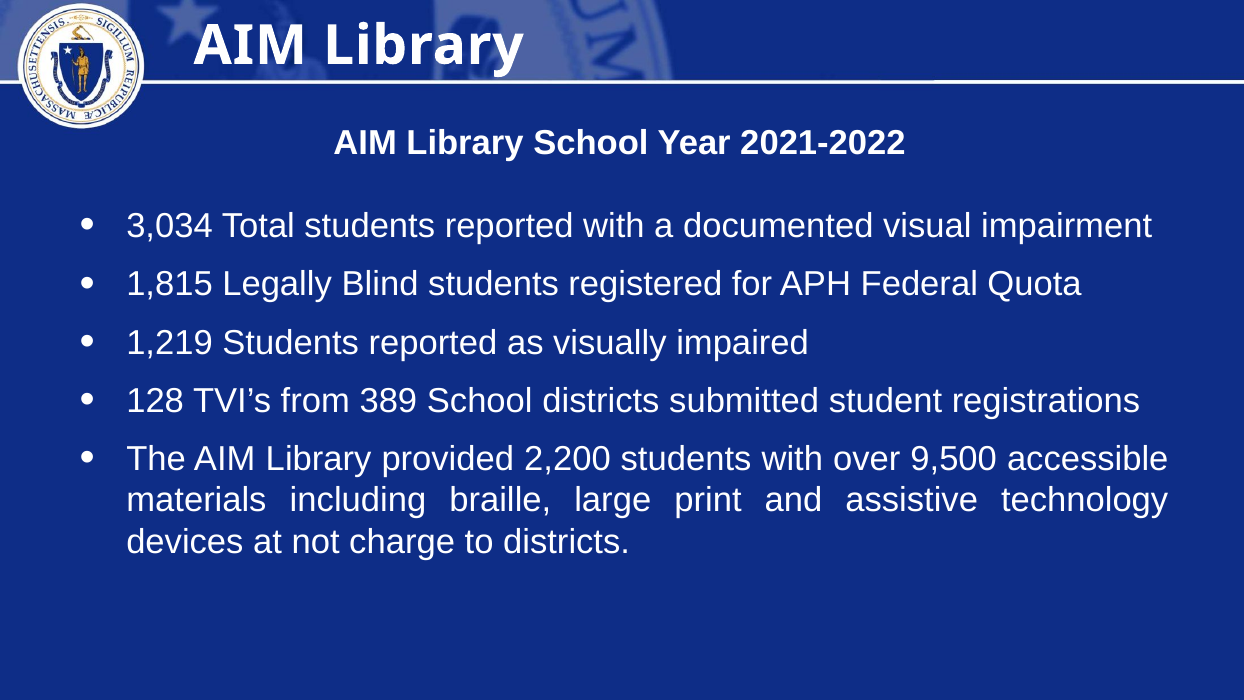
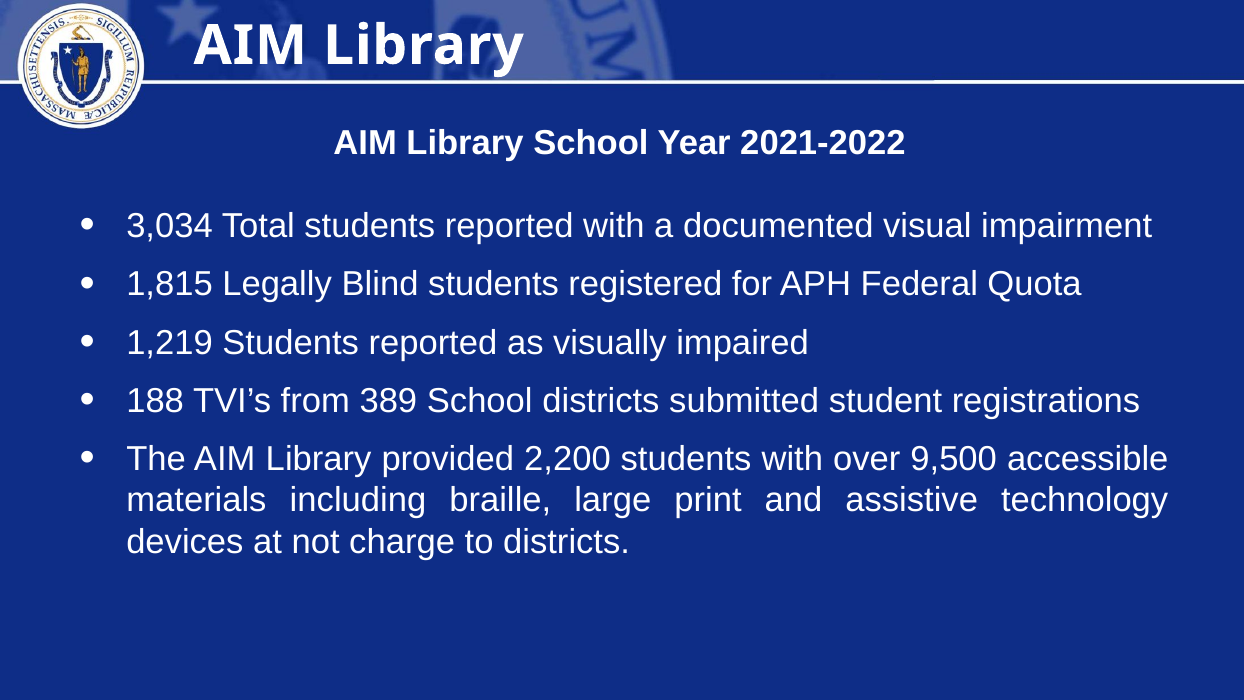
128: 128 -> 188
